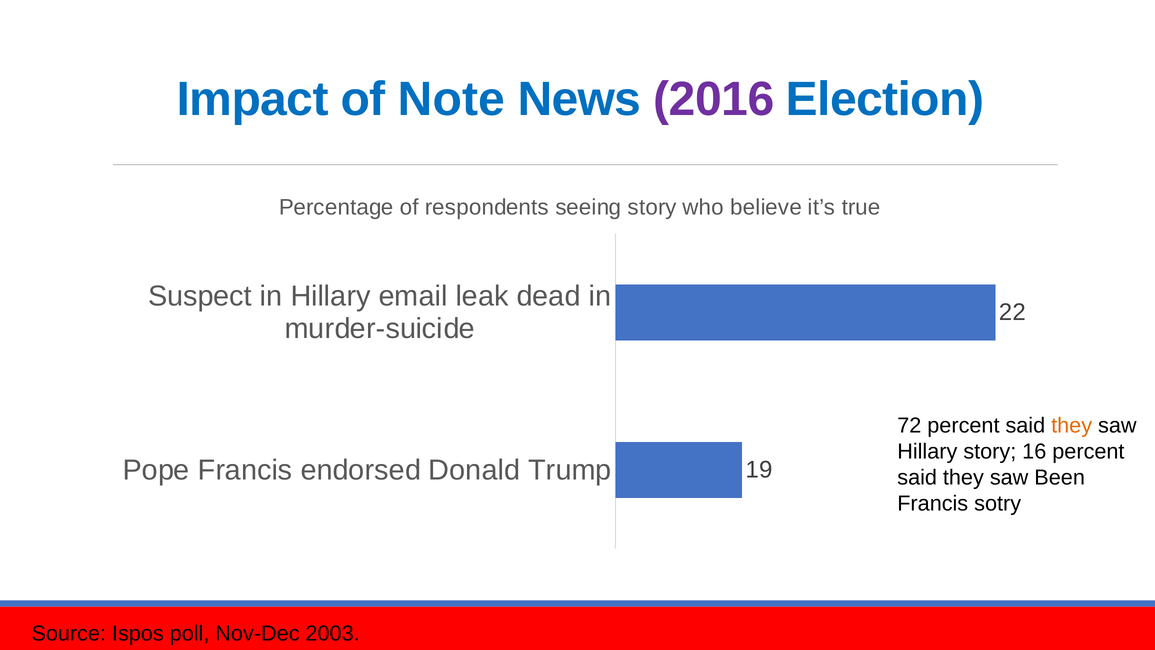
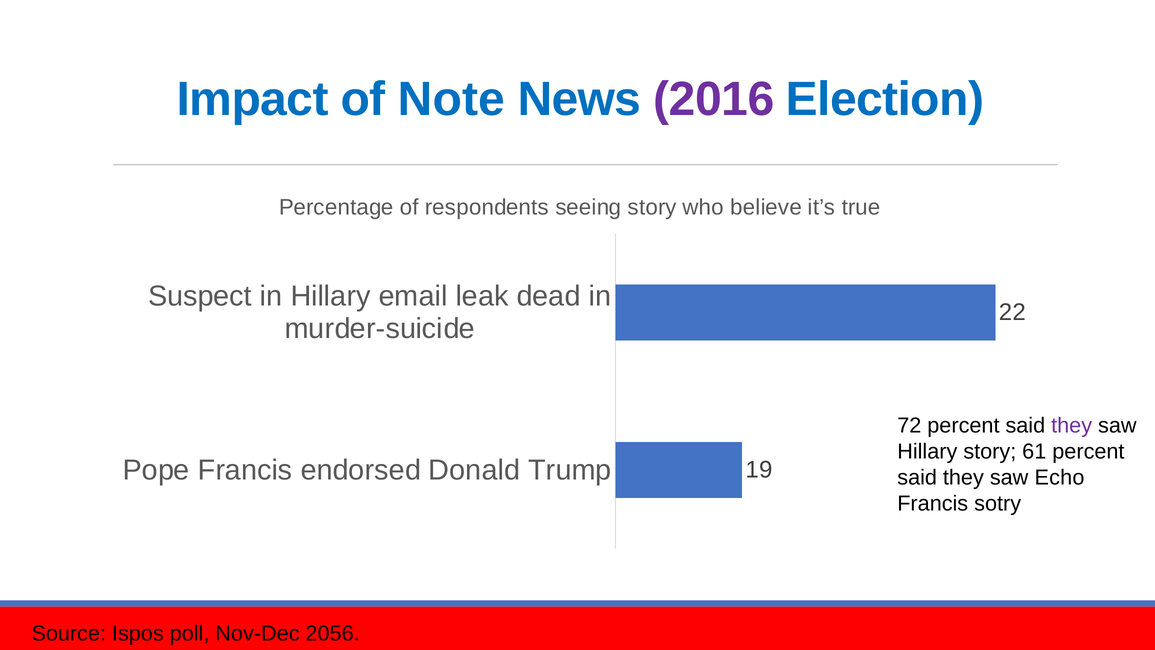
they at (1072, 425) colour: orange -> purple
16: 16 -> 61
Been: Been -> Echo
2003: 2003 -> 2056
